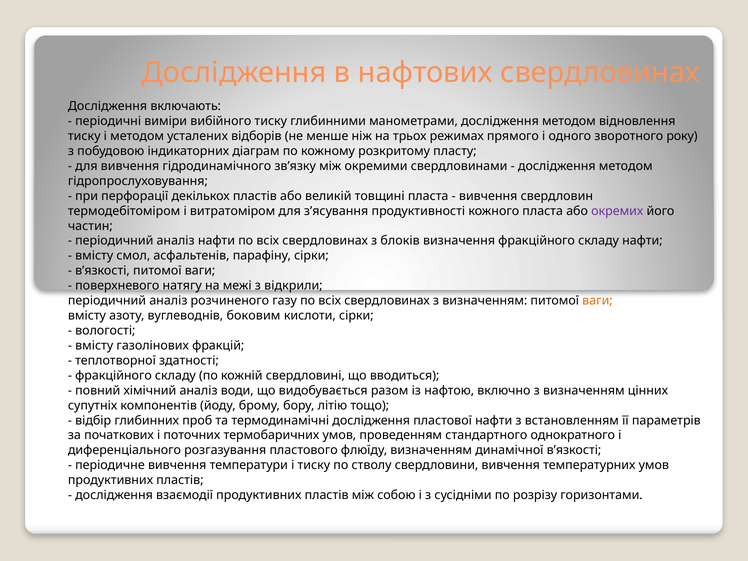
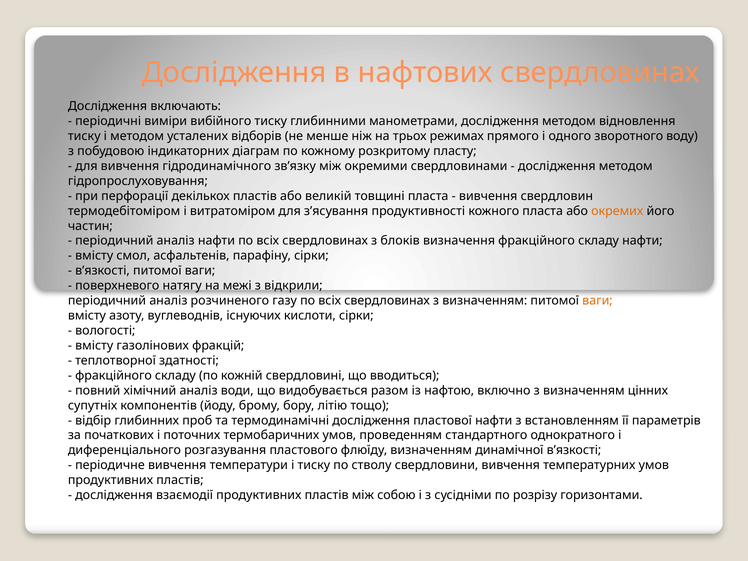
року: року -> воду
окремих colour: purple -> orange
боковим: боковим -> існуючих
